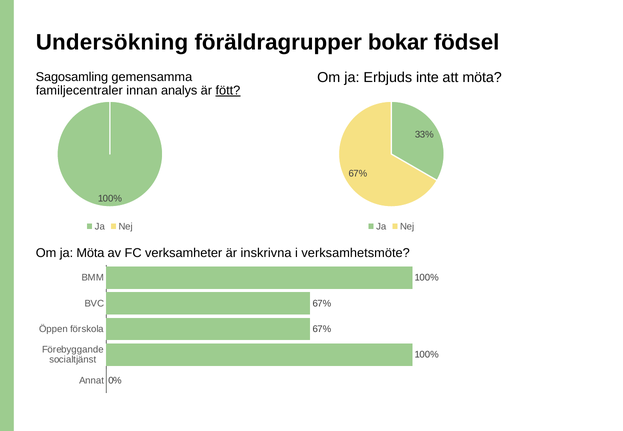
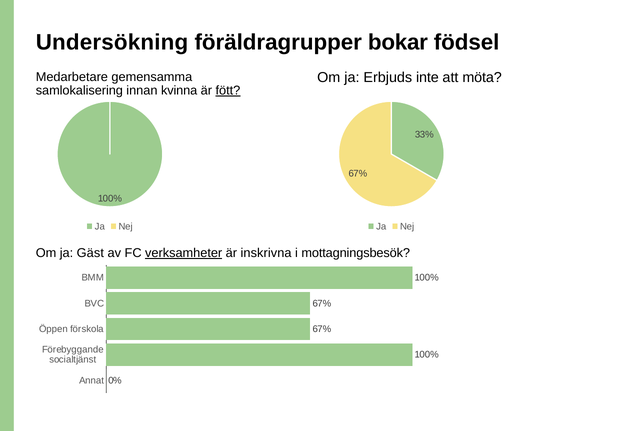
Sagosamling: Sagosamling -> Medarbetare
familjecentraler: familjecentraler -> samlokalisering
analys: analys -> kvinna
ja Möta: Möta -> Gäst
verksamheter underline: none -> present
verksamhetsmöte: verksamhetsmöte -> mottagningsbesök
